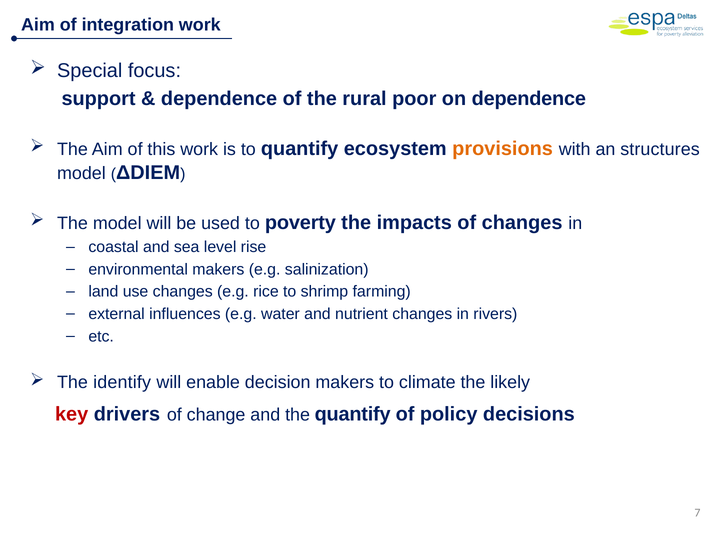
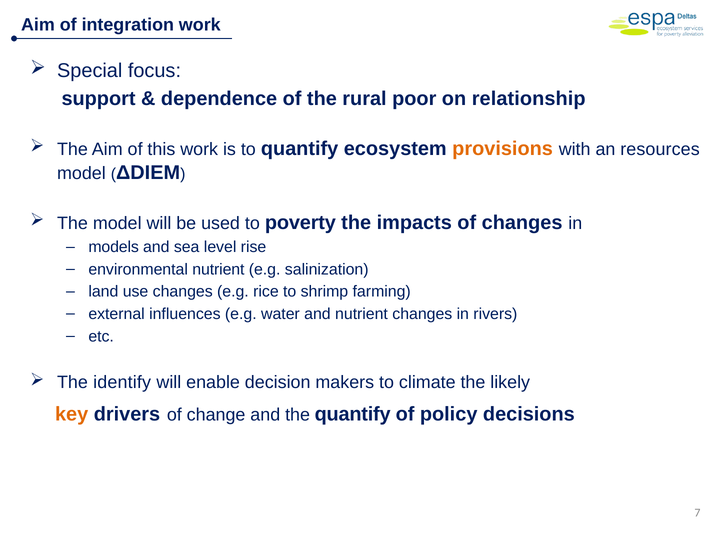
on dependence: dependence -> relationship
structures: structures -> resources
coastal: coastal -> models
environmental makers: makers -> nutrient
key colour: red -> orange
